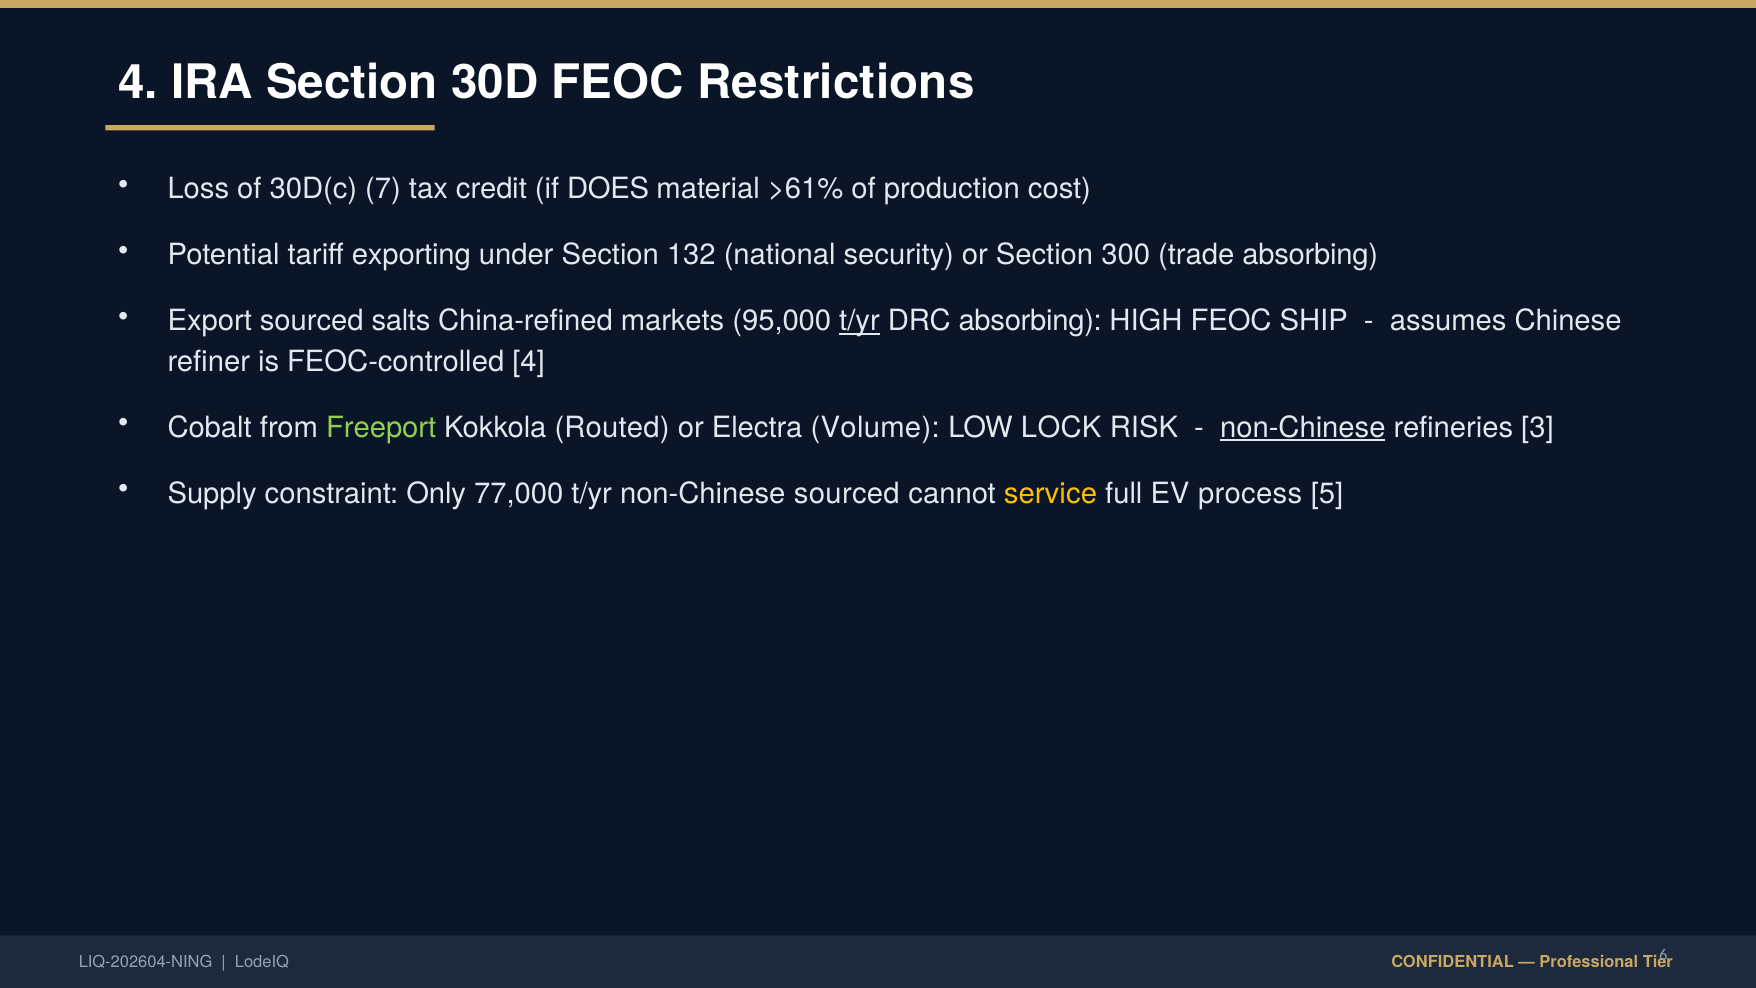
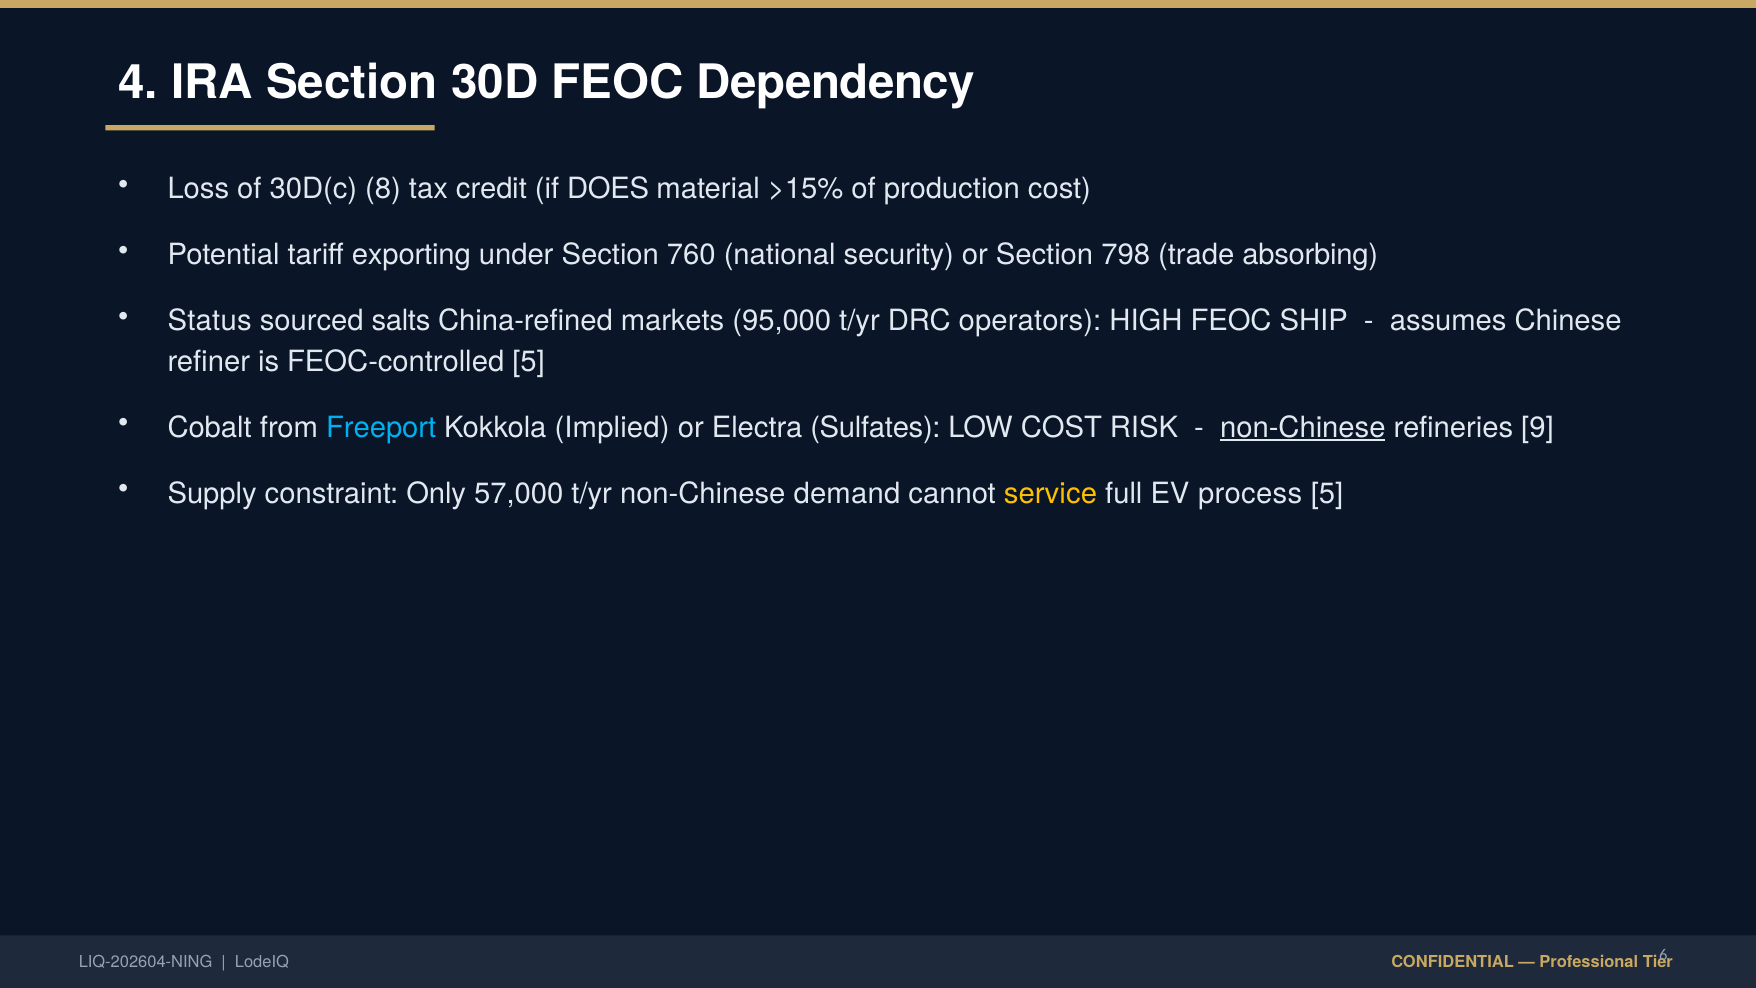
Restrictions: Restrictions -> Dependency
7: 7 -> 8
>61%: >61% -> >15%
132: 132 -> 760
300: 300 -> 798
Export: Export -> Status
t/yr at (860, 321) underline: present -> none
DRC absorbing: absorbing -> operators
FEOC-controlled 4: 4 -> 5
Freeport colour: light green -> light blue
Routed: Routed -> Implied
Volume: Volume -> Sulfates
LOW LOCK: LOCK -> COST
3: 3 -> 9
77,000: 77,000 -> 57,000
non-Chinese sourced: sourced -> demand
